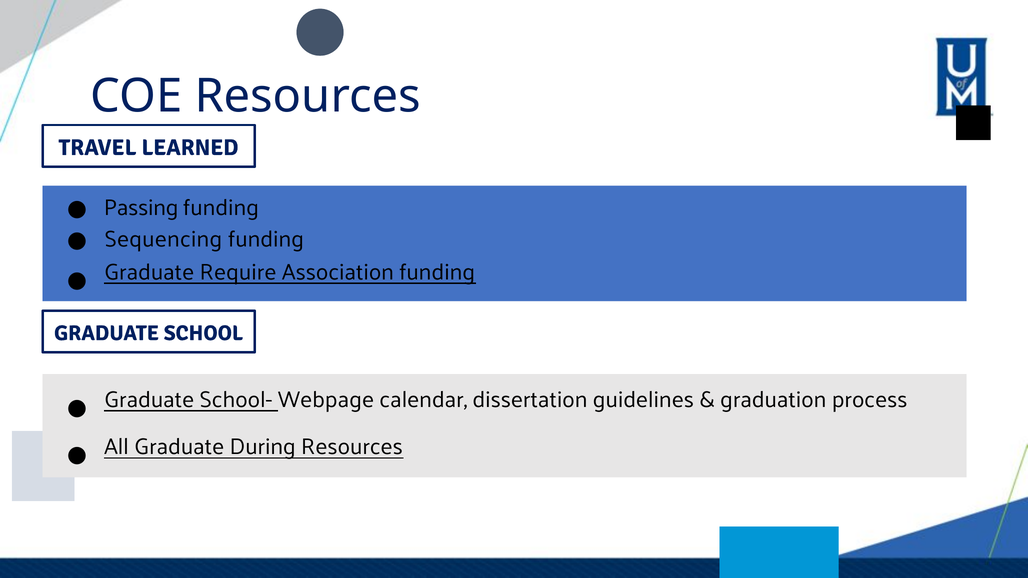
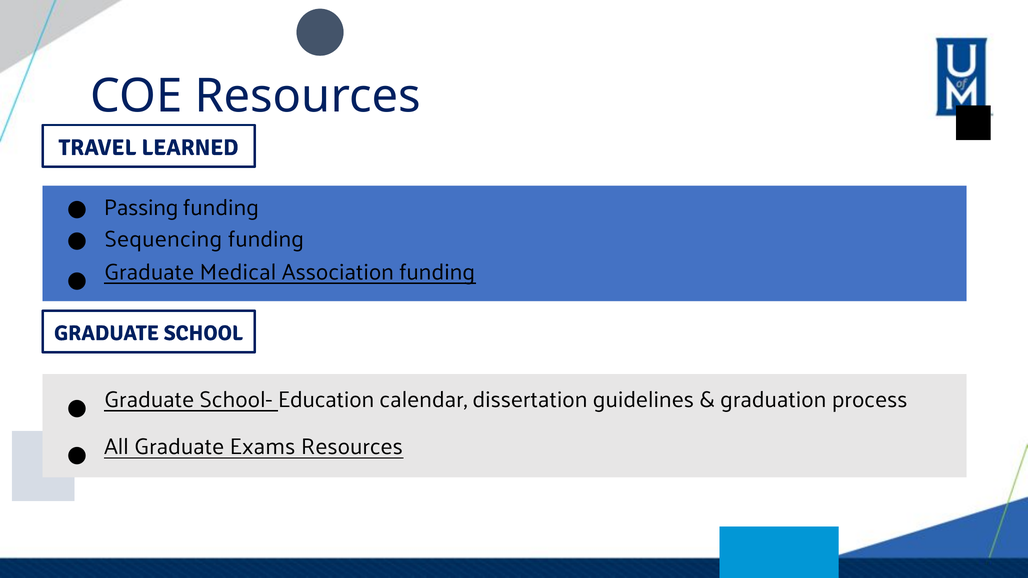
Require: Require -> Medical
Webpage: Webpage -> Education
During: During -> Exams
